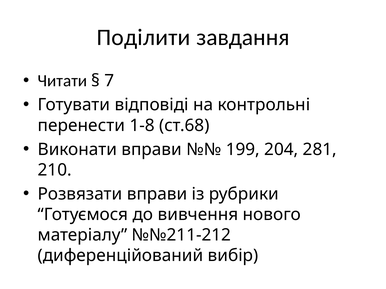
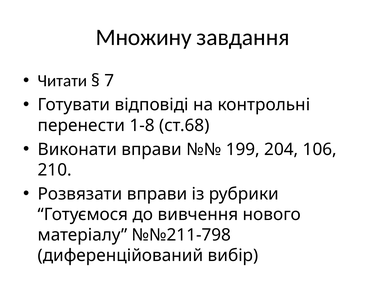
Поділити: Поділити -> Множину
281: 281 -> 106
№№211-212: №№211-212 -> №№211-798
